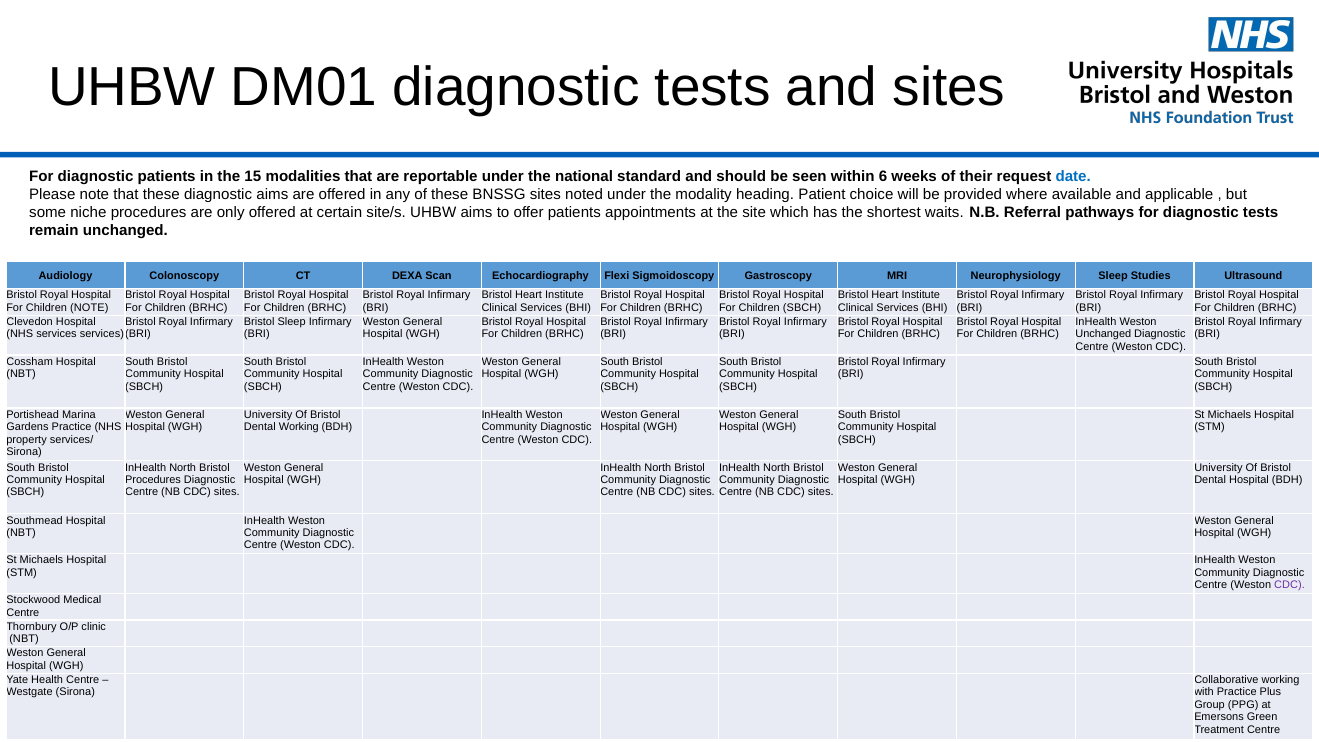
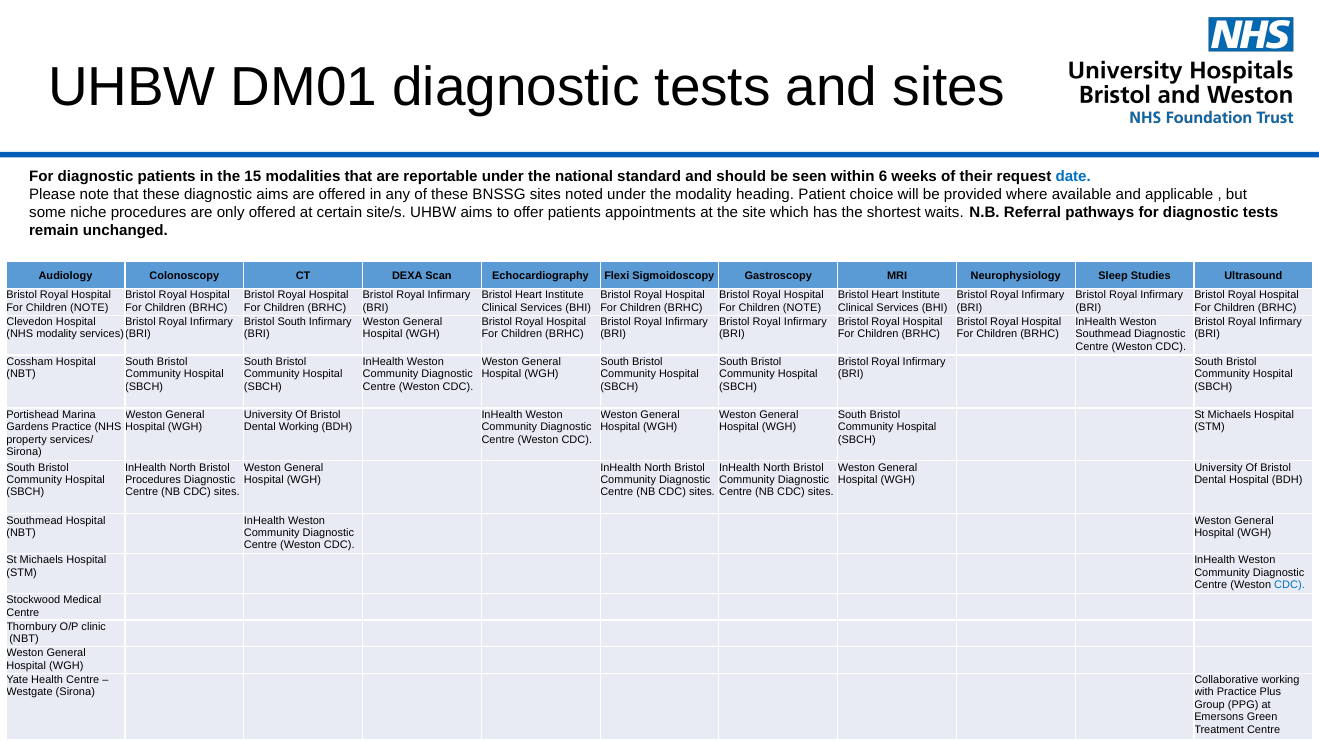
SBCH at (802, 308): SBCH -> NOTE
Bristol Sleep: Sleep -> South
NHS services: services -> modality
Unchanged at (1103, 334): Unchanged -> Southmead
CDC at (1290, 585) colour: purple -> blue
